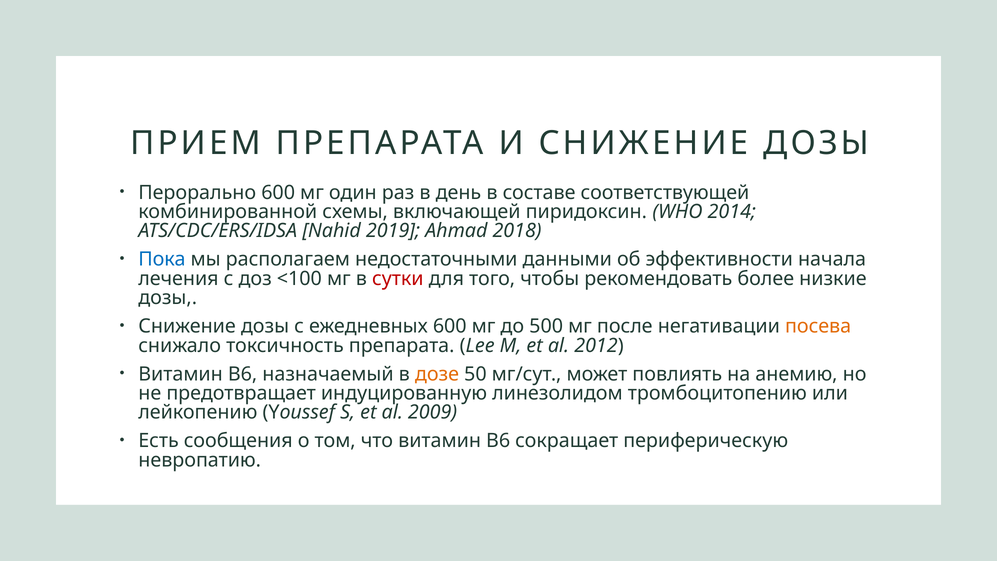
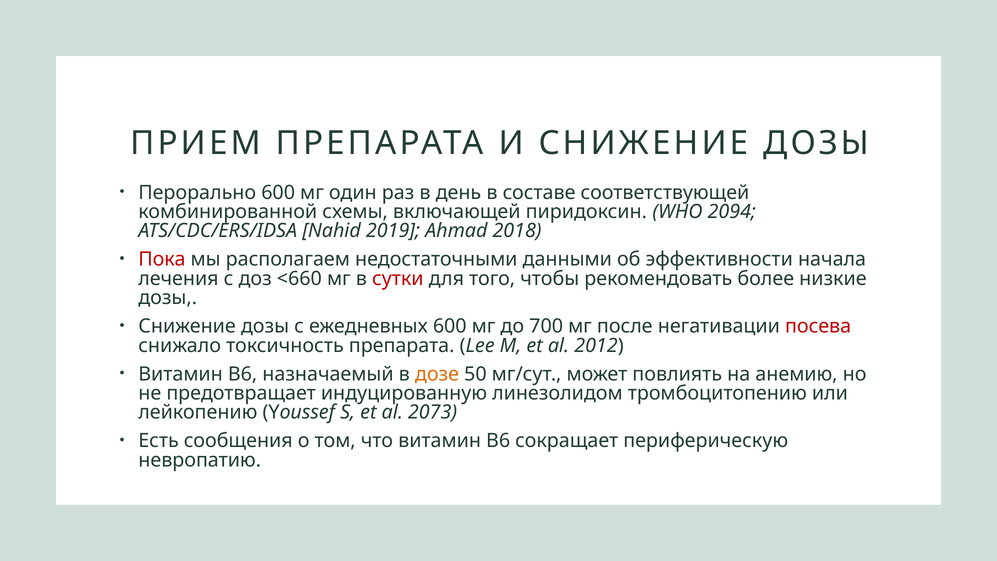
2014: 2014 -> 2094
Пока colour: blue -> red
<100: <100 -> <660
500: 500 -> 700
посева colour: orange -> red
2009: 2009 -> 2073
